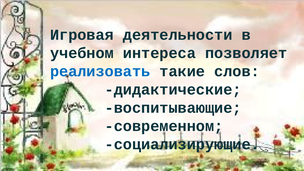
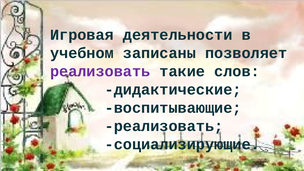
интереса: интереса -> записаны
реализовать at (100, 71) colour: blue -> purple
современном at (164, 126): современном -> реализовать
